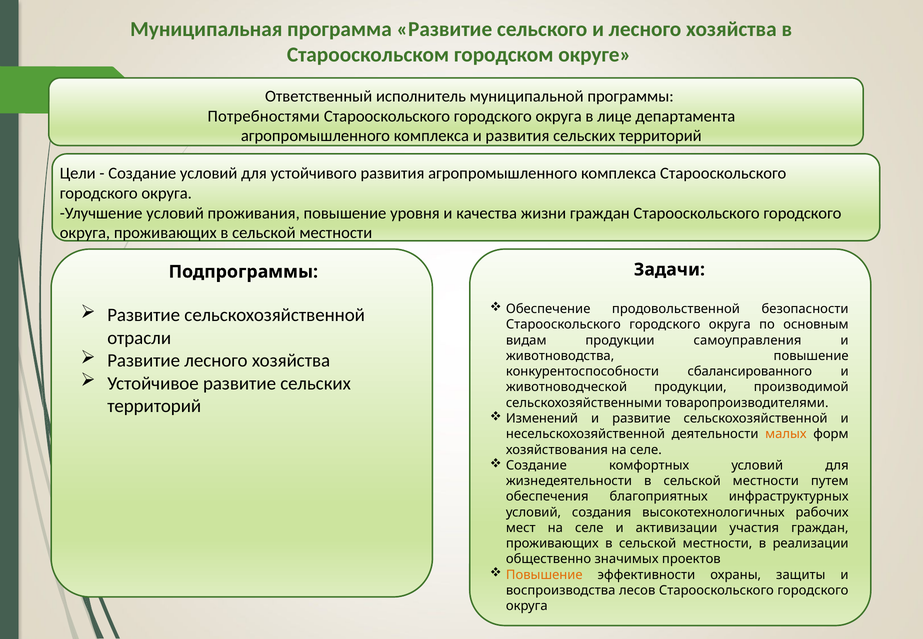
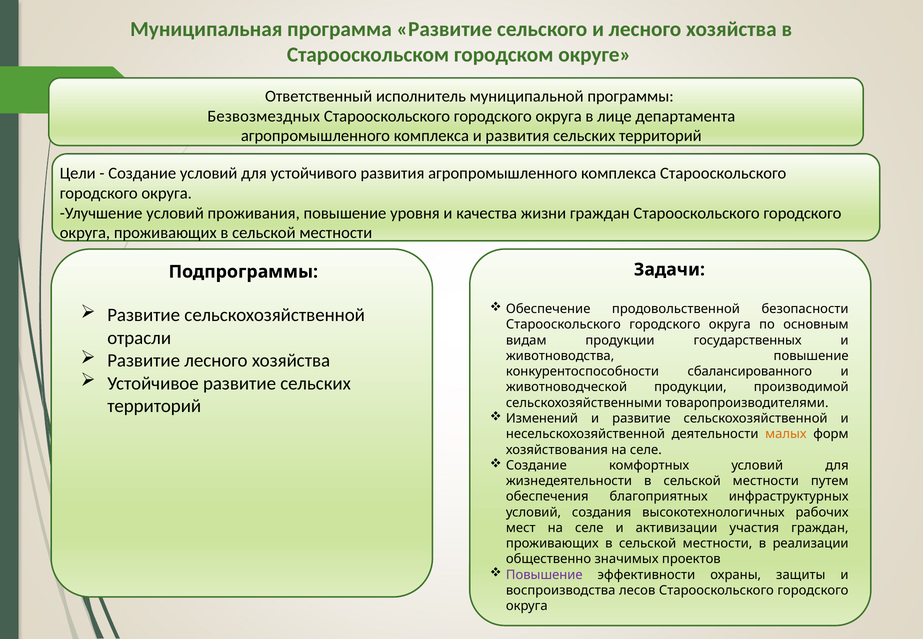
Потребностями: Потребностями -> Безвозмездных
самоуправления: самоуправления -> государственных
Повышение at (544, 575) colour: orange -> purple
